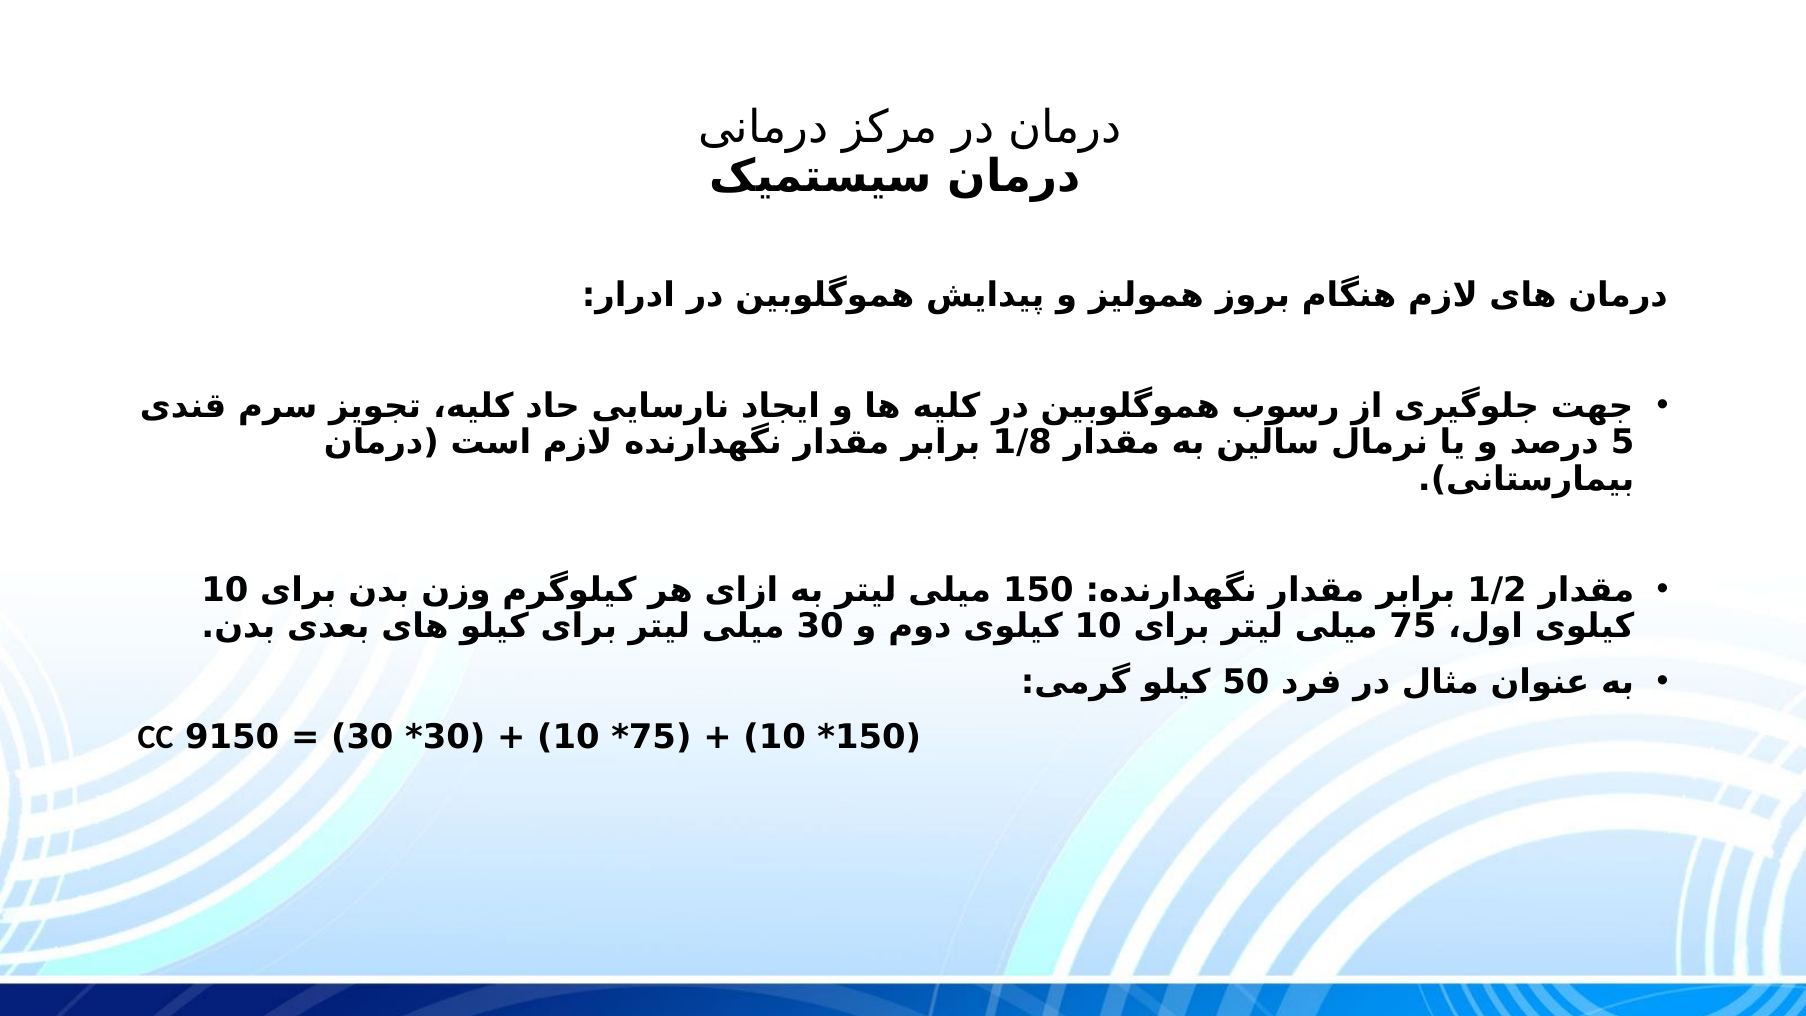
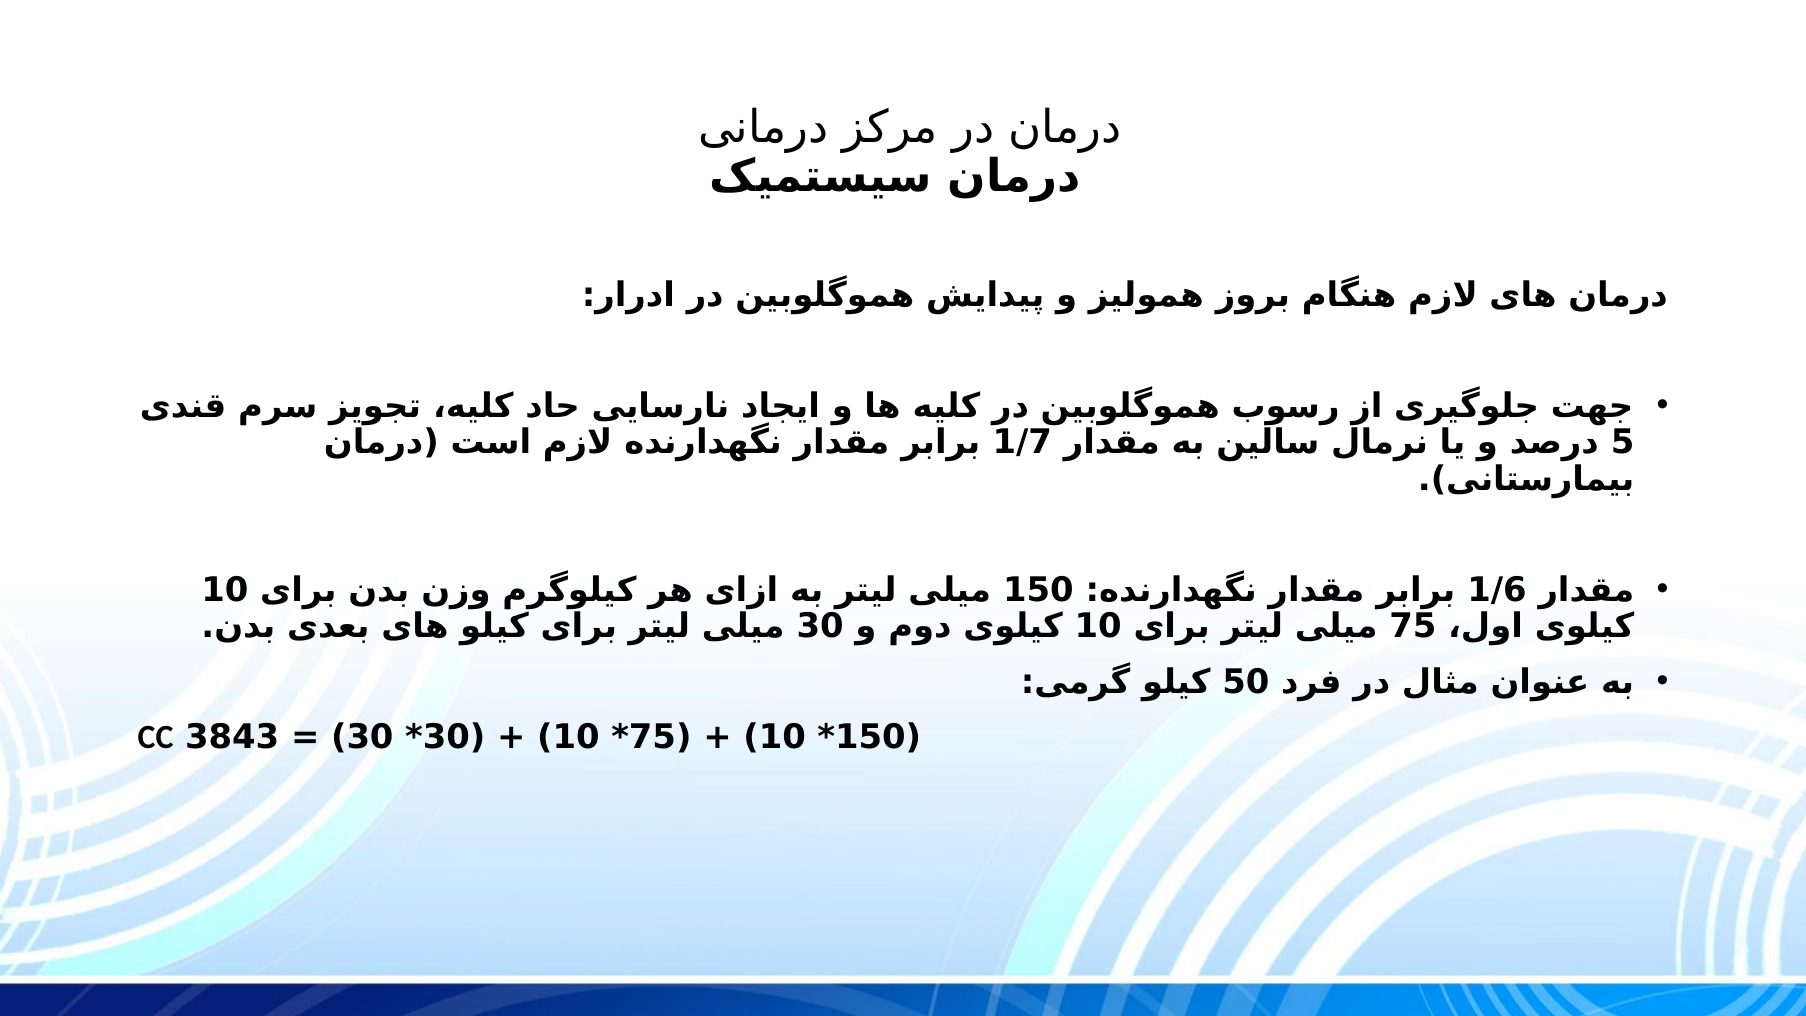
1/8: 1/8 -> 1/7
1/2: 1/2 -> 1/6
9150: 9150 -> 3843
